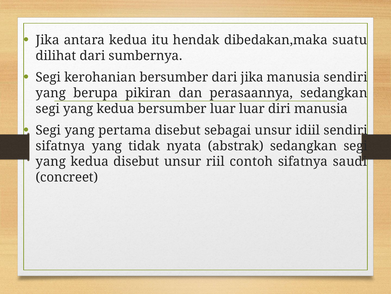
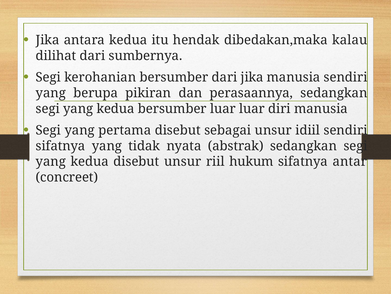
suatu: suatu -> kalau
contoh: contoh -> hukum
saudi: saudi -> antar
